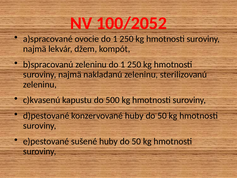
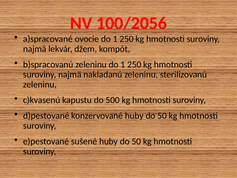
100/2052: 100/2052 -> 100/2056
